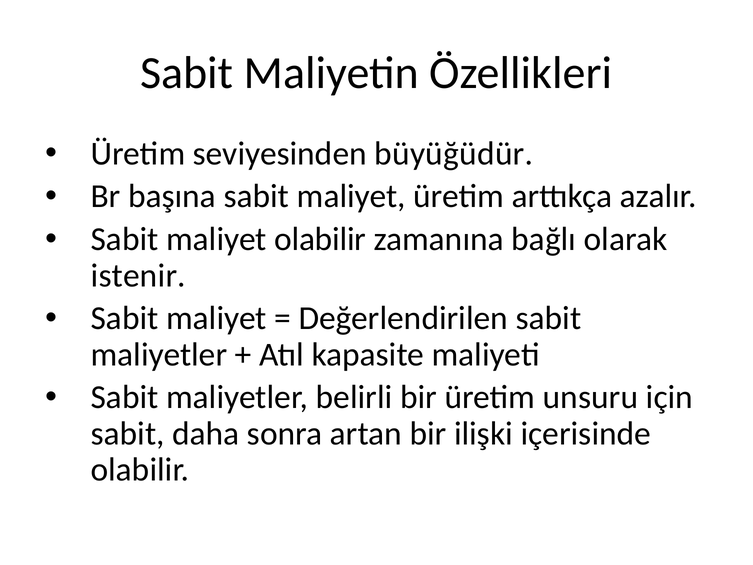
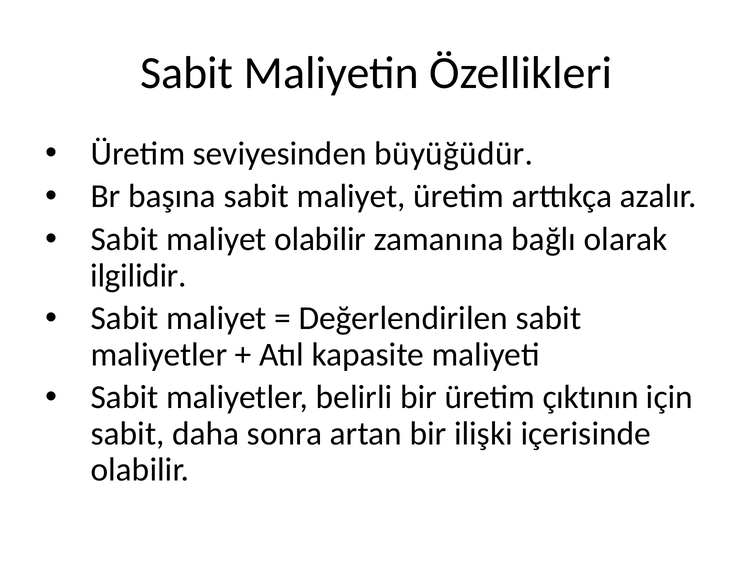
istenir: istenir -> ilgilidir
unsuru: unsuru -> çıktının
